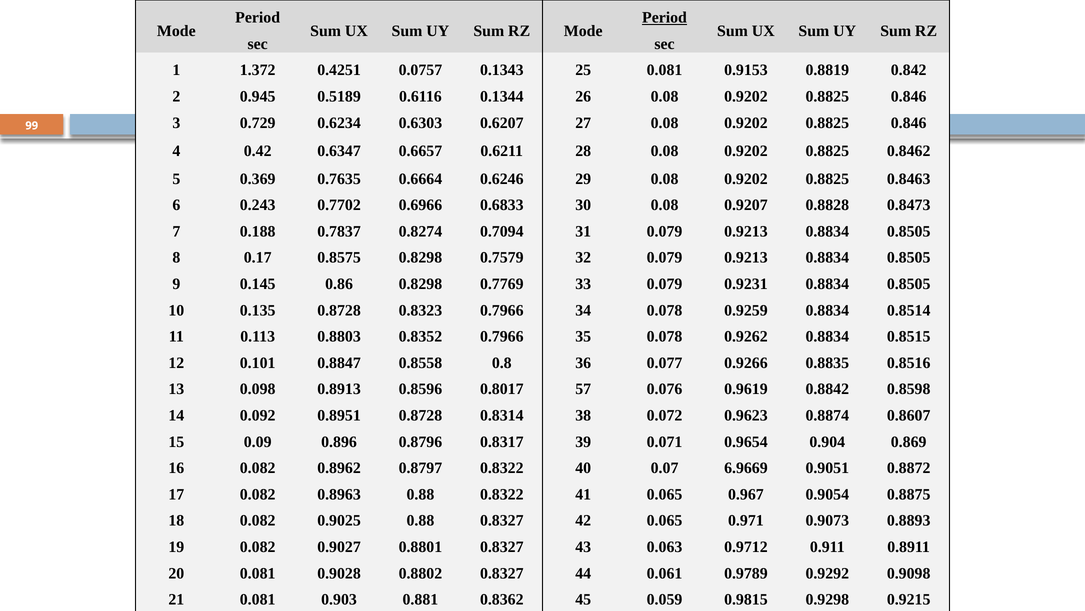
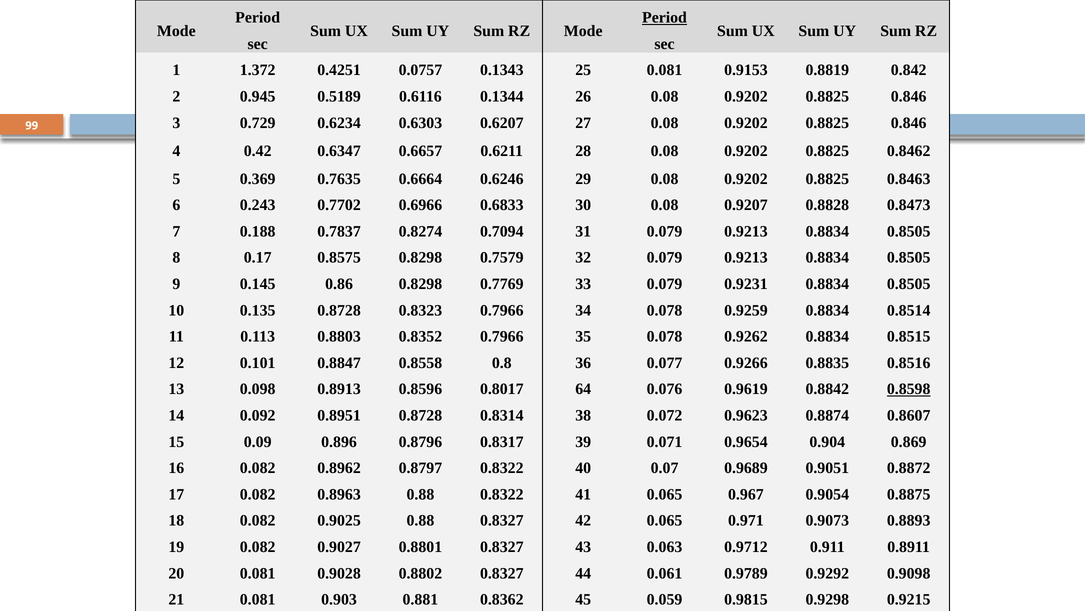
57: 57 -> 64
0.8598 underline: none -> present
6.9669: 6.9669 -> 0.9689
